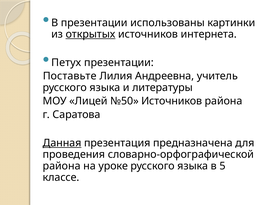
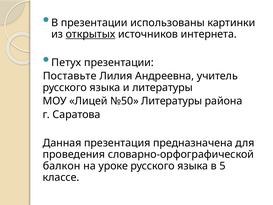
№50 Источников: Источников -> Литературы
Данная underline: present -> none
района at (62, 166): района -> балкон
